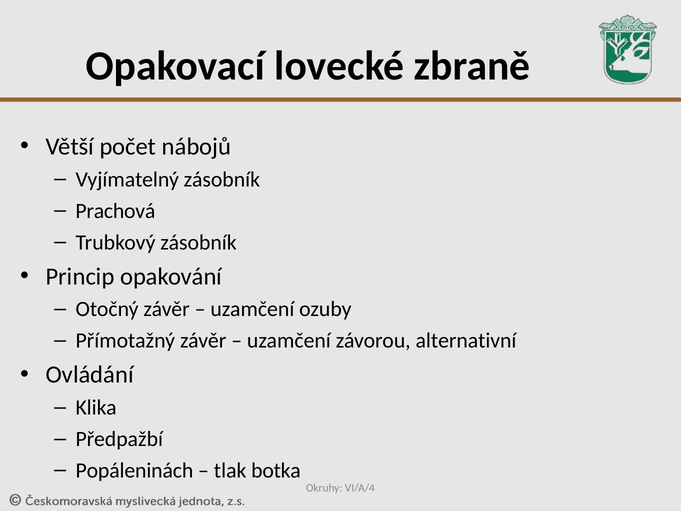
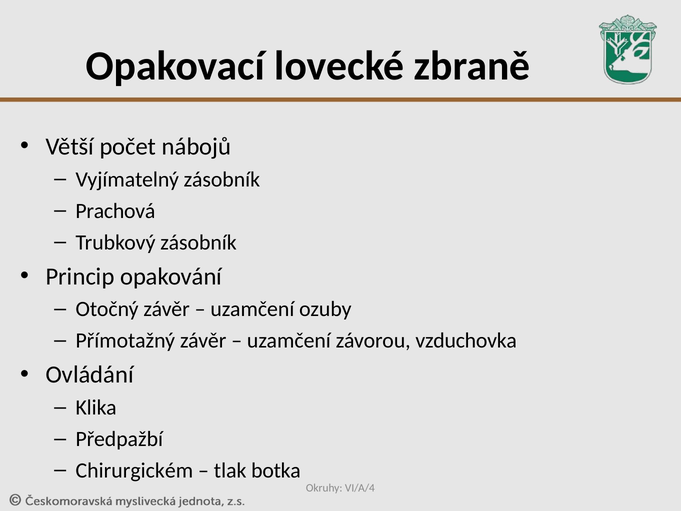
alternativní: alternativní -> vzduchovka
Popáleninách: Popáleninách -> Chirurgickém
